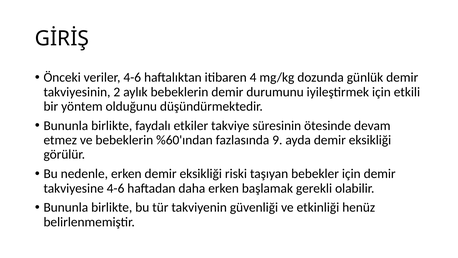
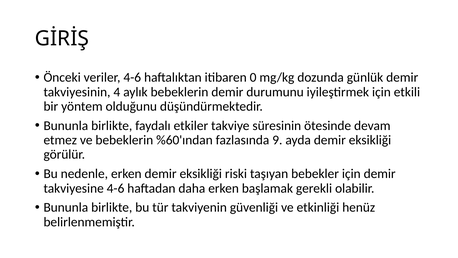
4: 4 -> 0
2: 2 -> 4
